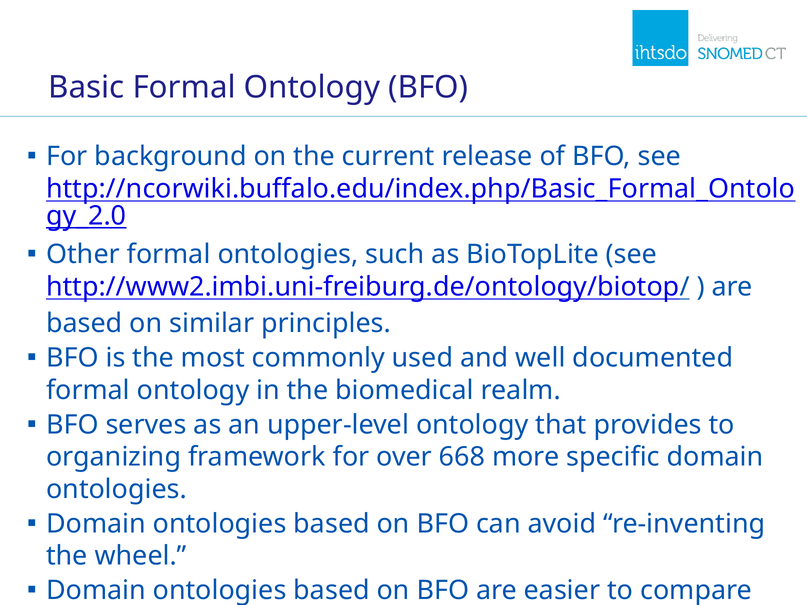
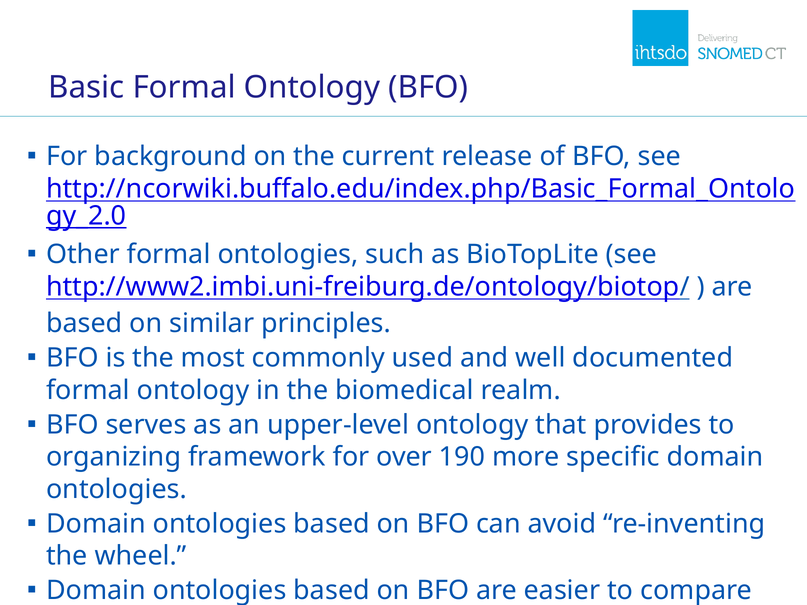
668: 668 -> 190
